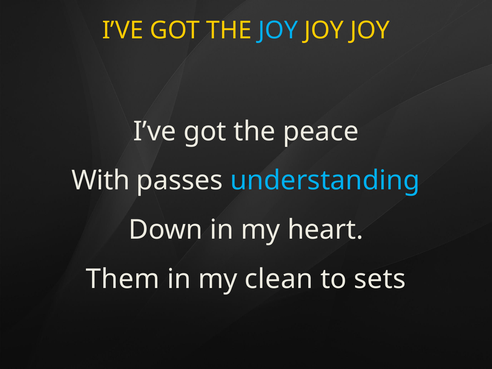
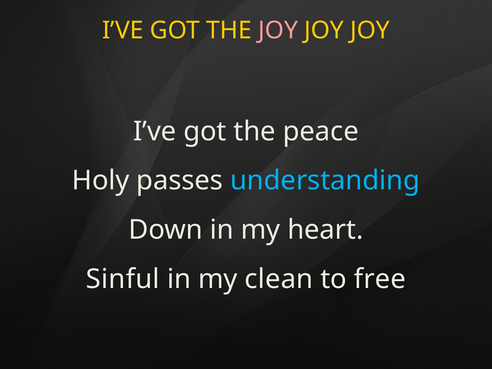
JOY at (278, 30) colour: light blue -> pink
With: With -> Holy
Them: Them -> Sinful
sets: sets -> free
